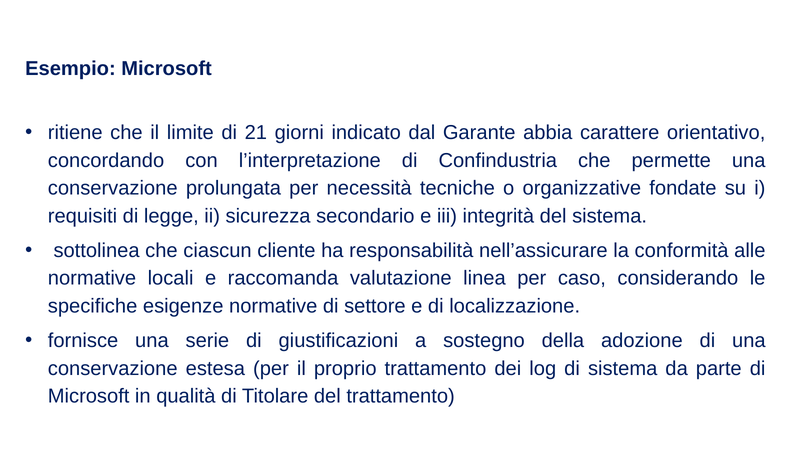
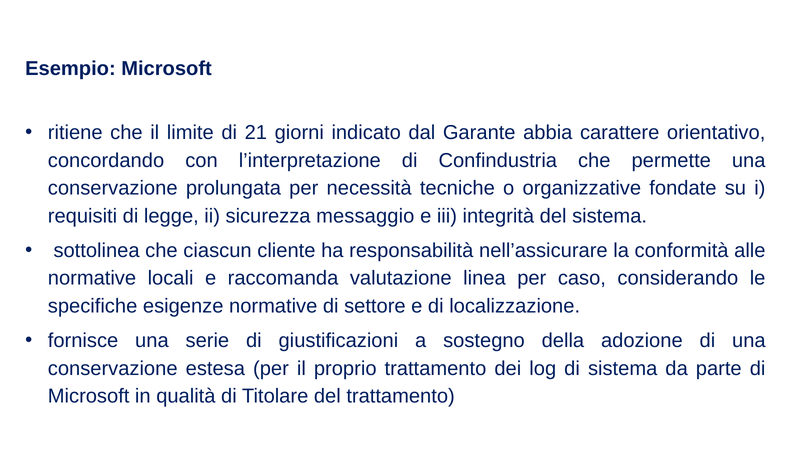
secondario: secondario -> messaggio
